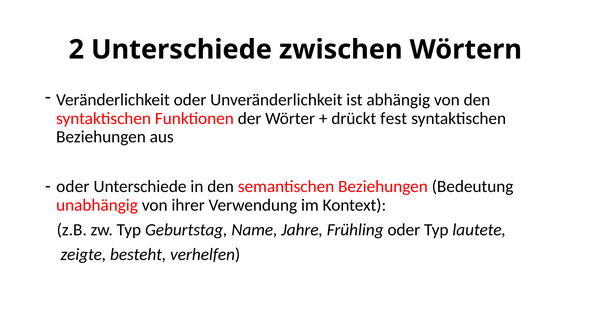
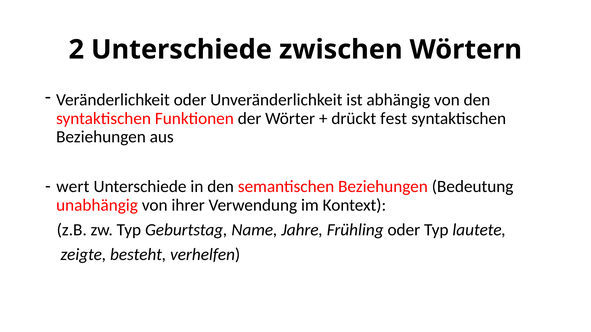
oder at (73, 187): oder -> wert
